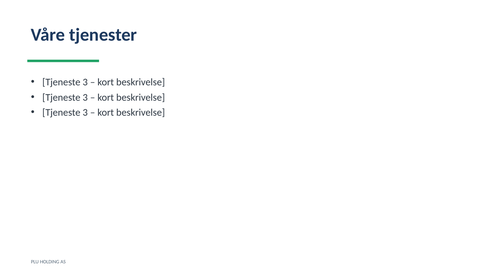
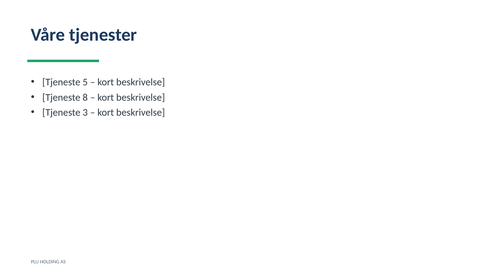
3 at (85, 82): 3 -> 5
3 at (85, 98): 3 -> 8
